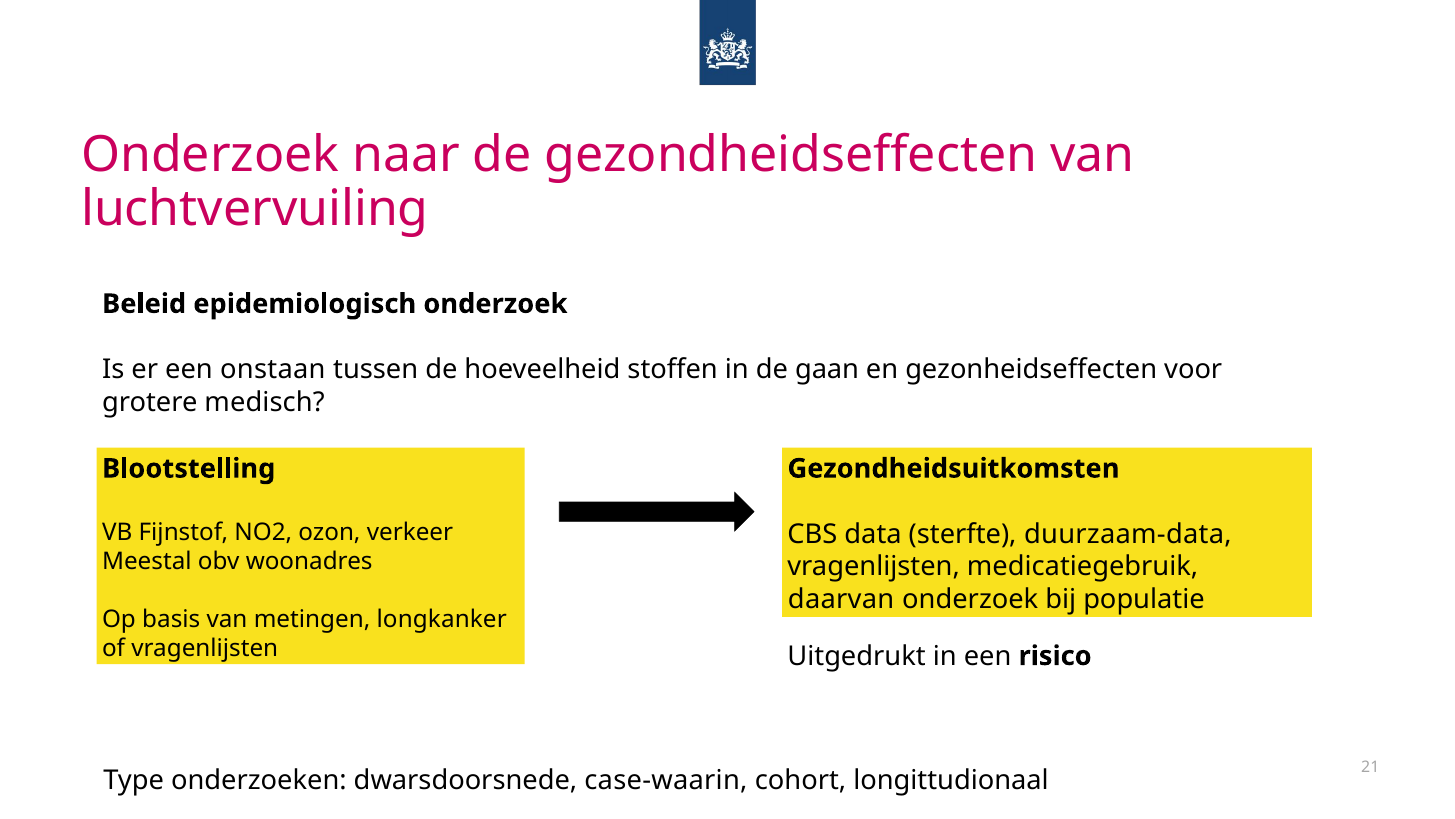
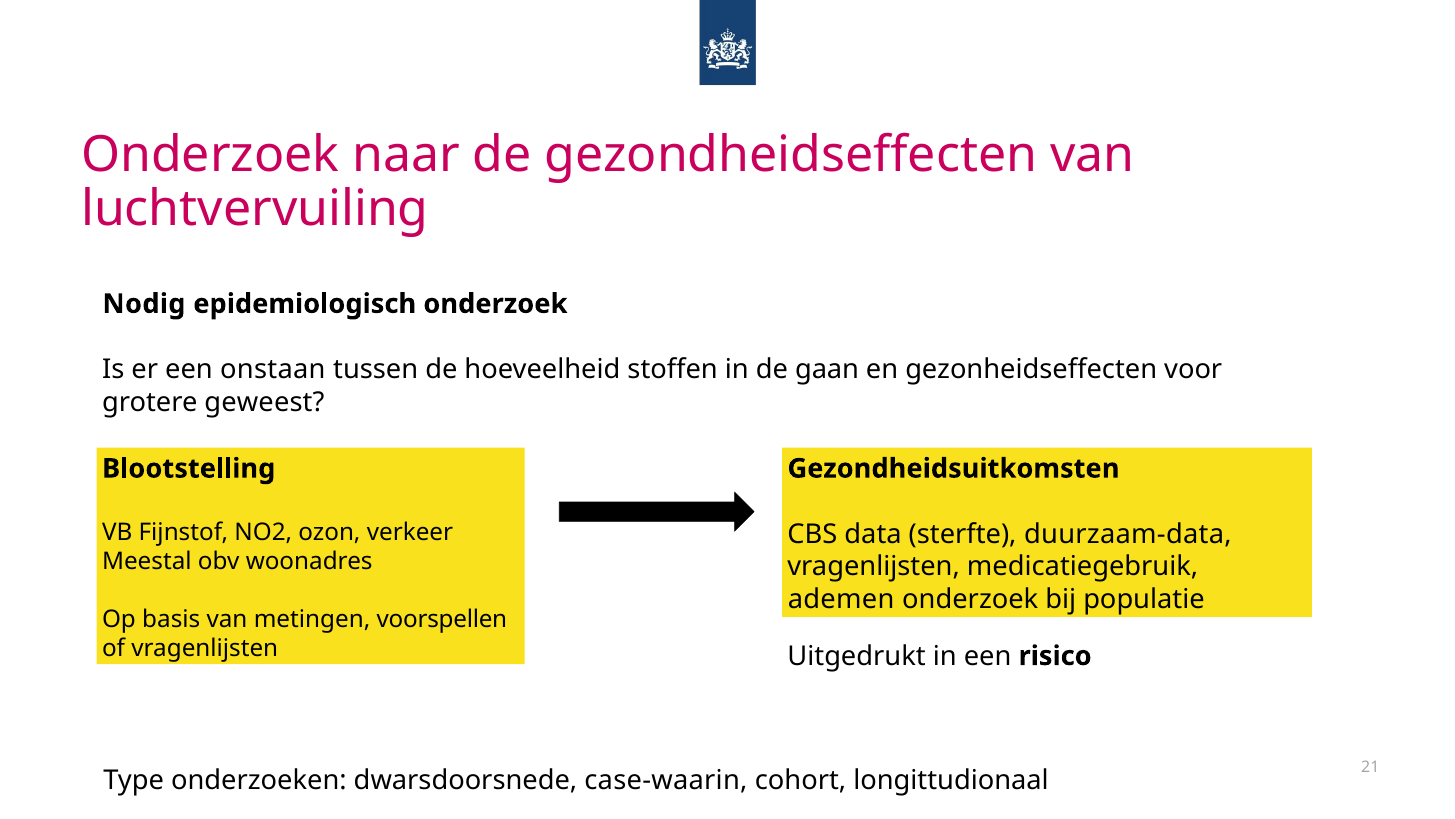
Beleid: Beleid -> Nodig
medisch: medisch -> geweest
daarvan: daarvan -> ademen
longkanker: longkanker -> voorspellen
